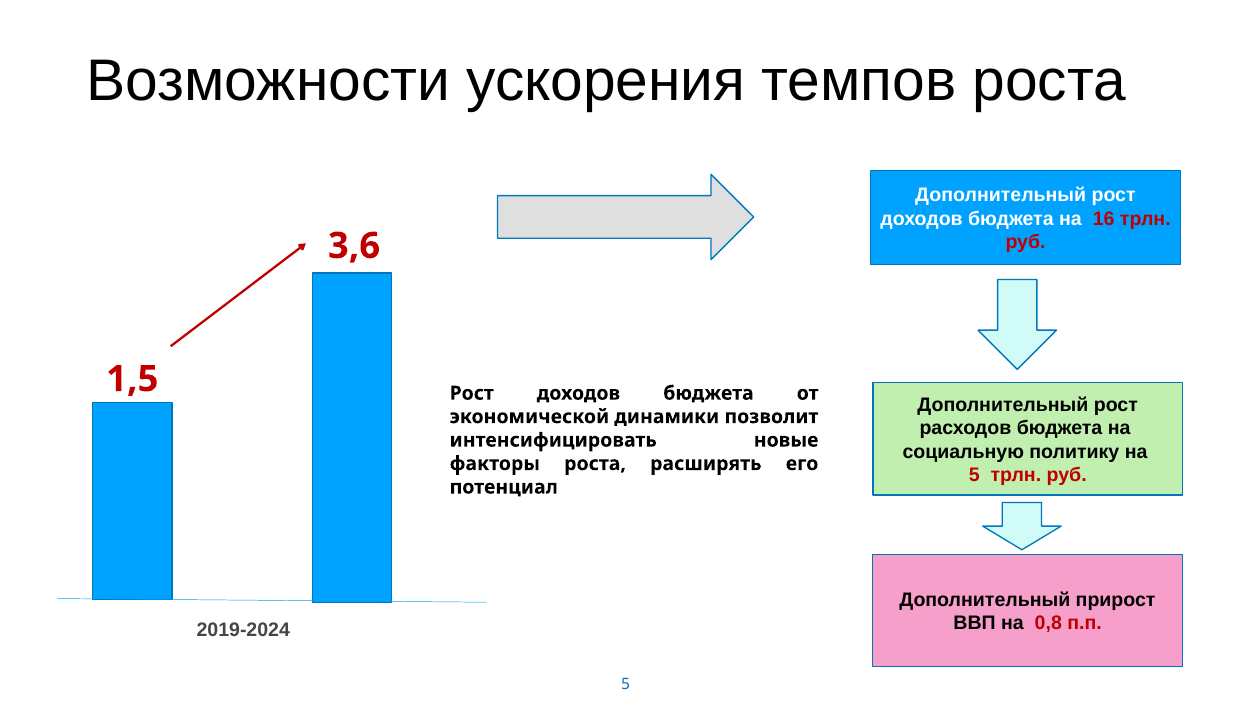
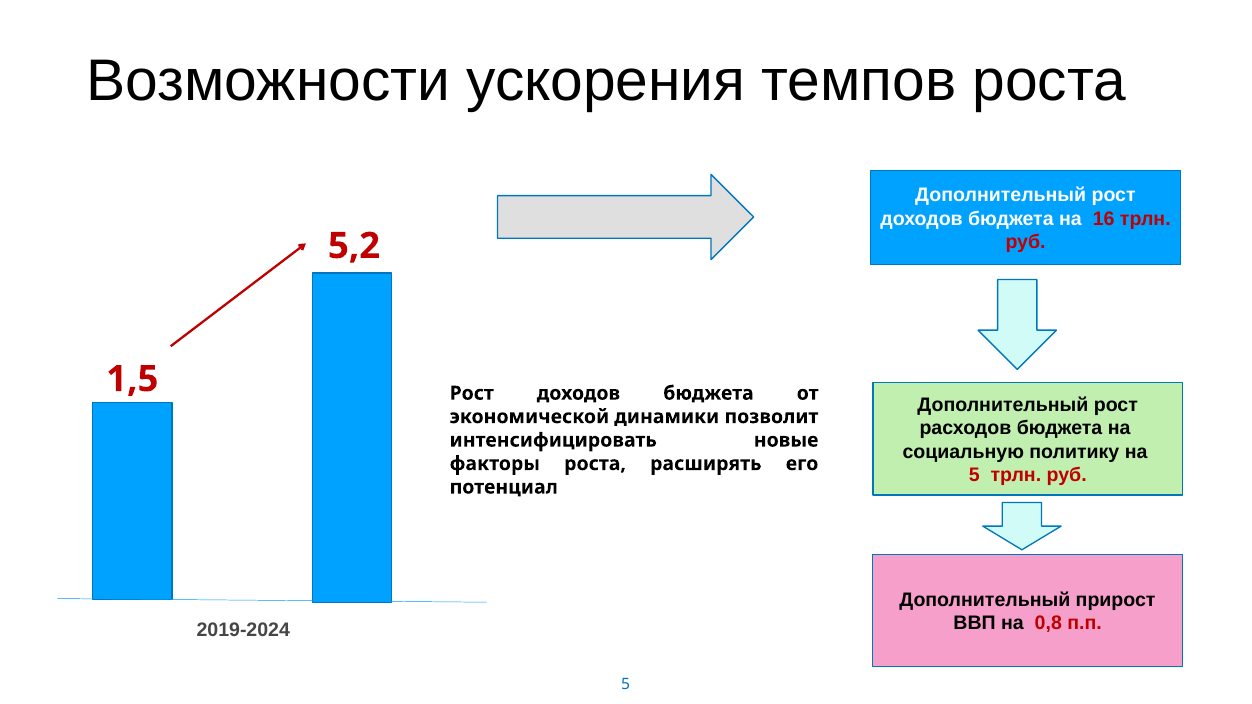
3,6: 3,6 -> 5,2
